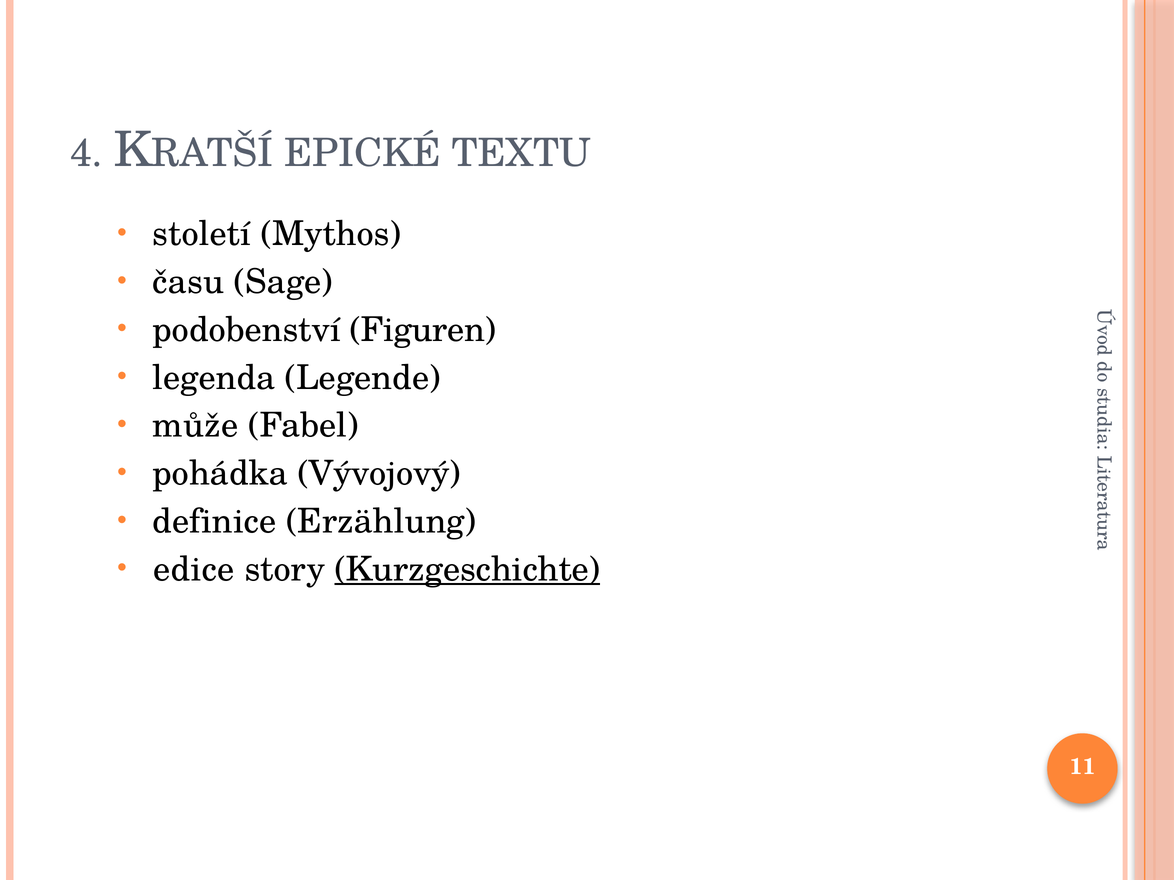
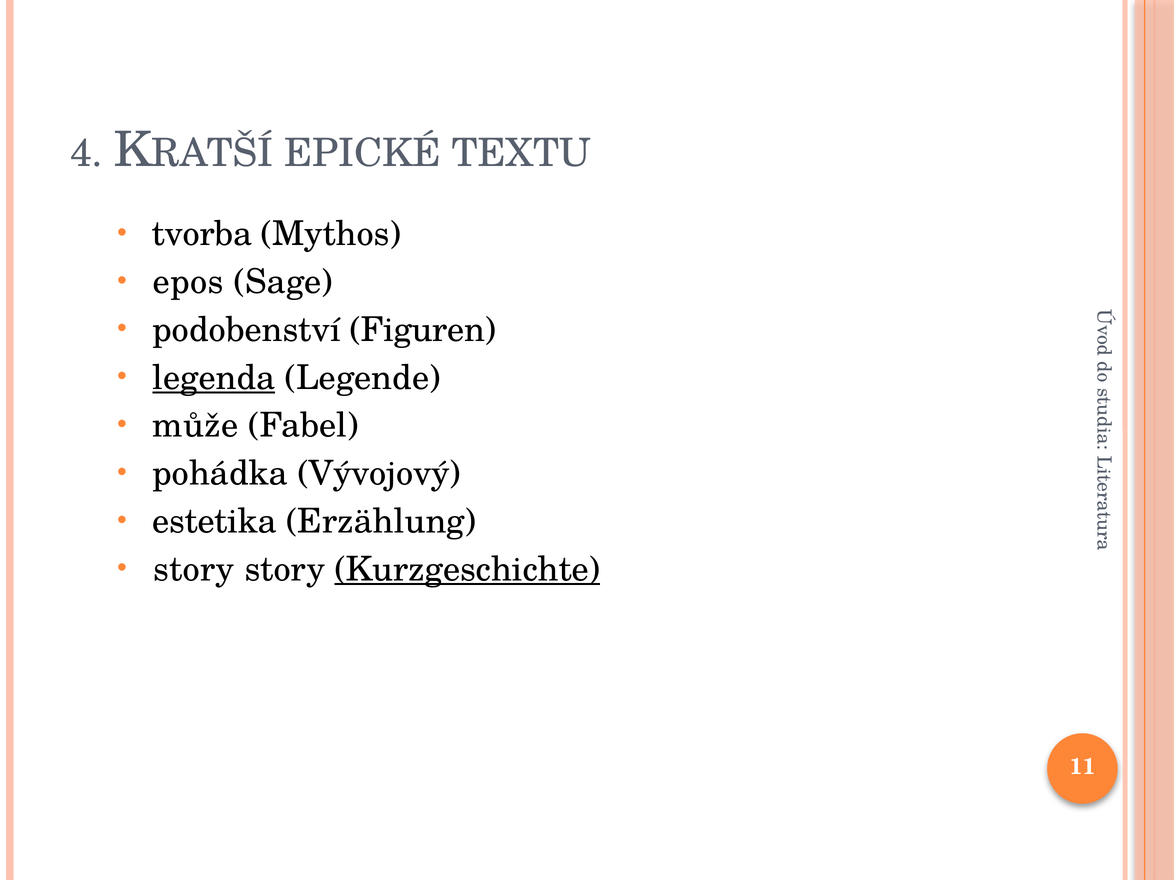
století: století -> tvorba
času: času -> epos
legenda underline: none -> present
definice: definice -> estetika
edice at (194, 570): edice -> story
